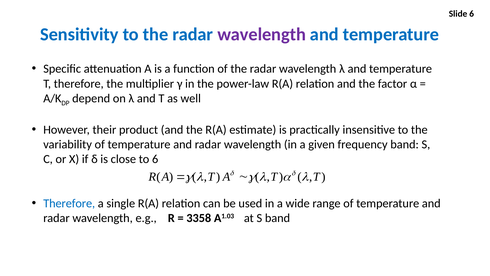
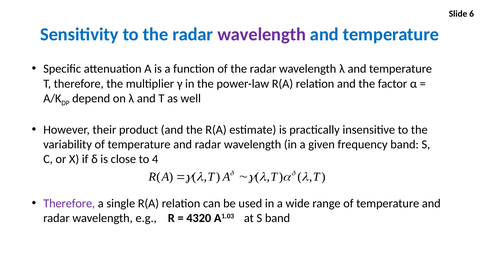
to 6: 6 -> 4
Therefore at (69, 203) colour: blue -> purple
3358: 3358 -> 4320
